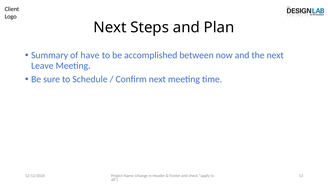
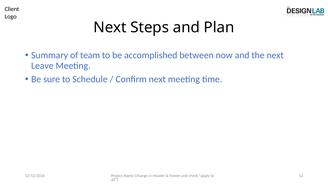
have: have -> team
